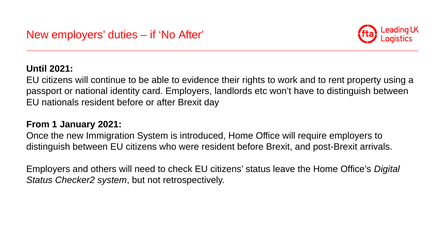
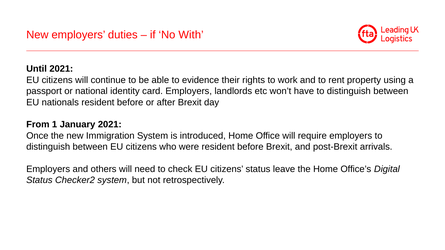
No After: After -> With
